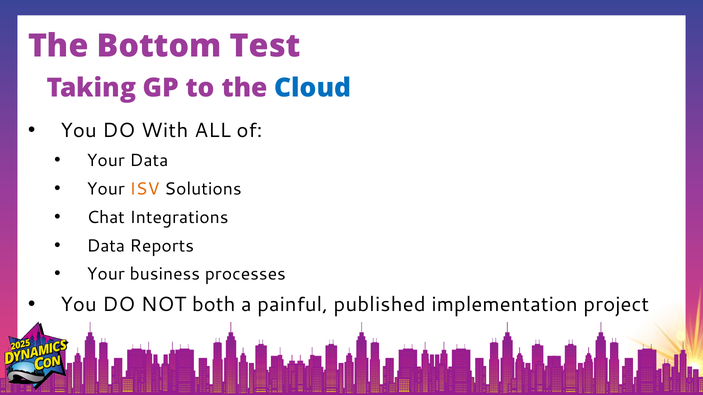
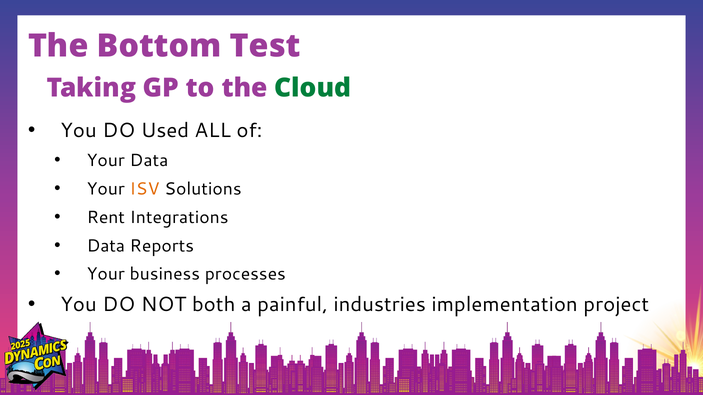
Cloud colour: blue -> green
With: With -> Used
Chat: Chat -> Rent
published: published -> industries
